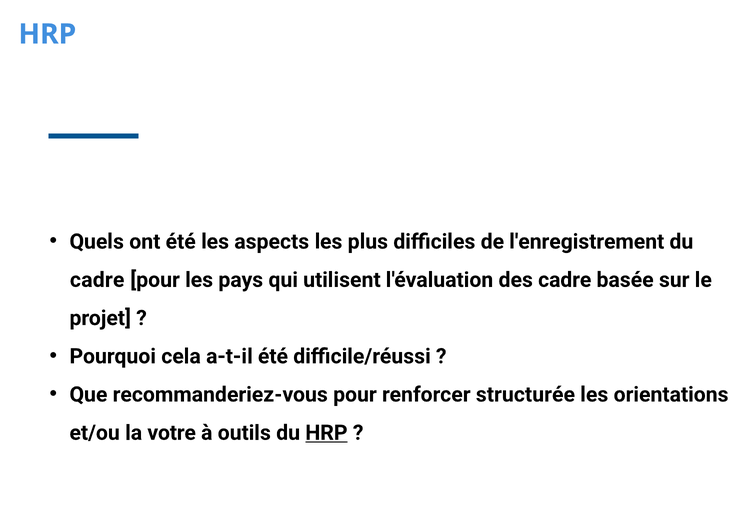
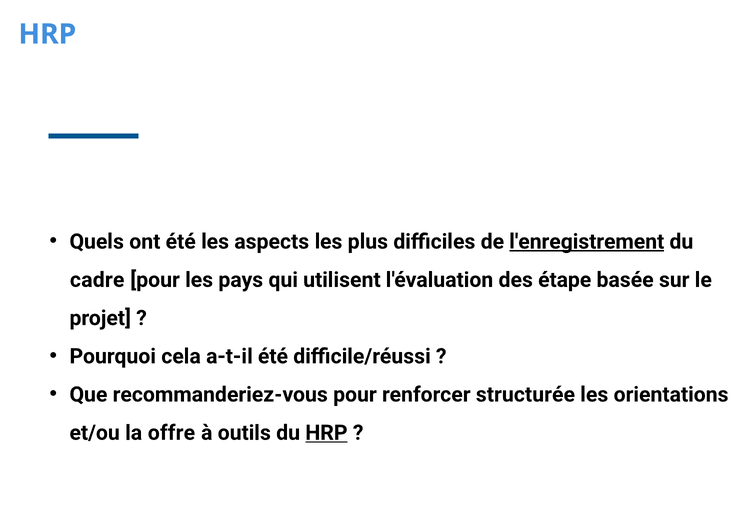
l'enregistrement underline: none -> present
des cadre: cadre -> étape
votre: votre -> offre
